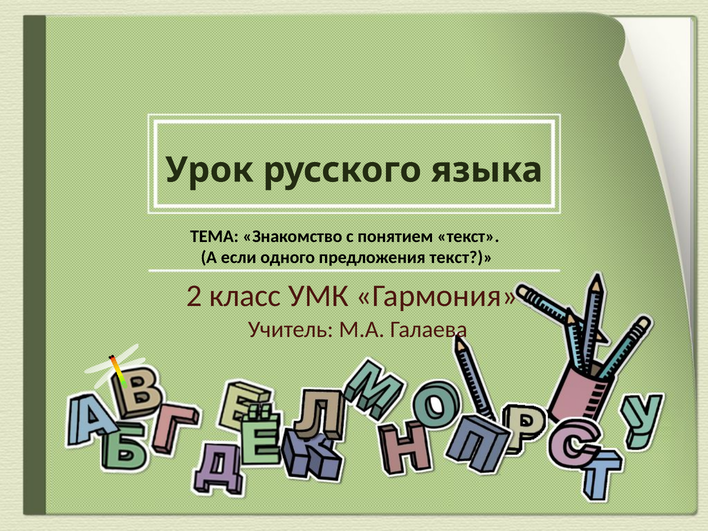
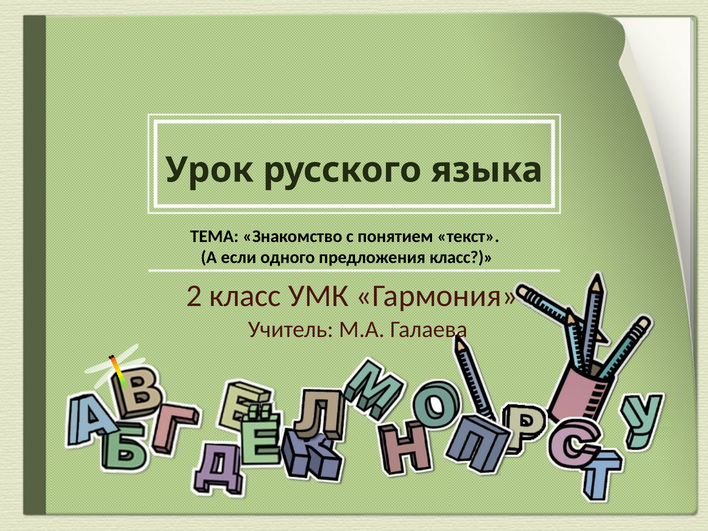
предложения текст: текст -> класс
